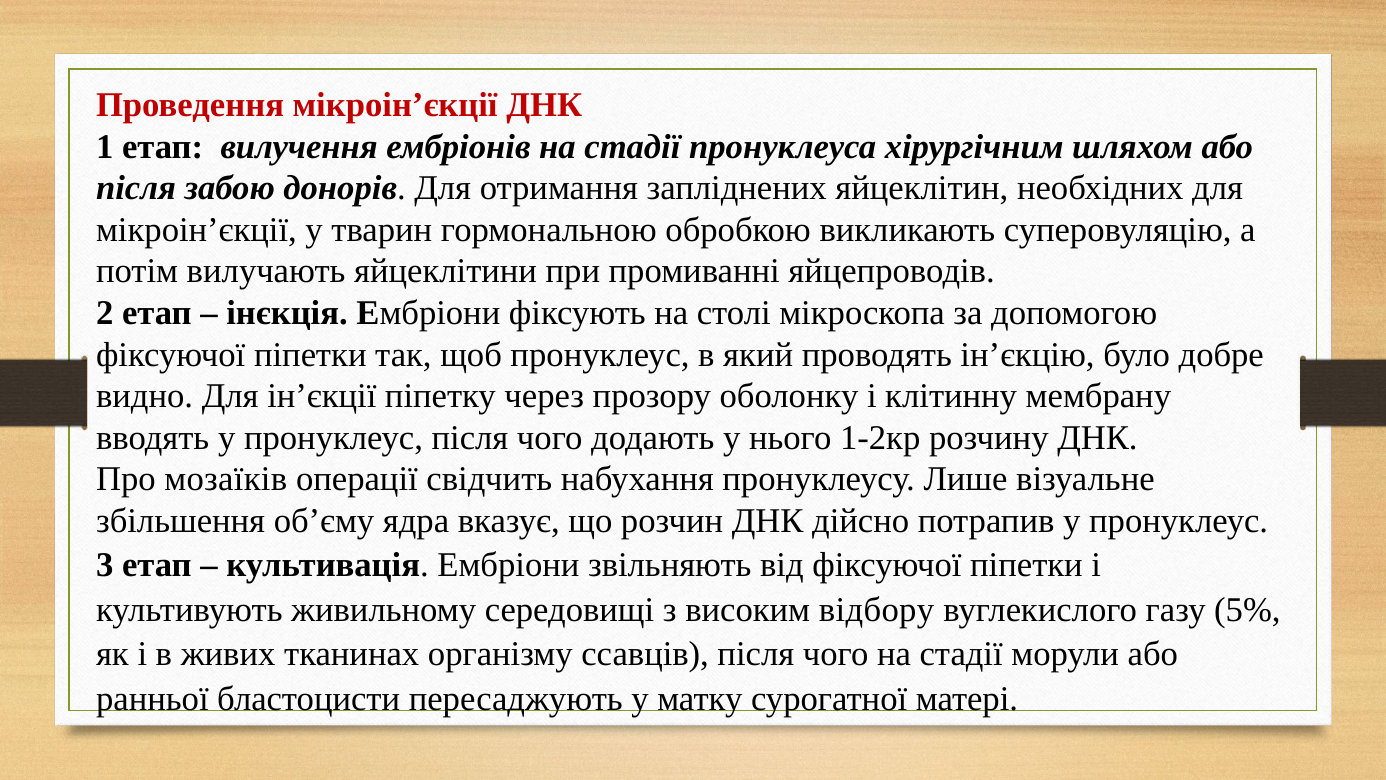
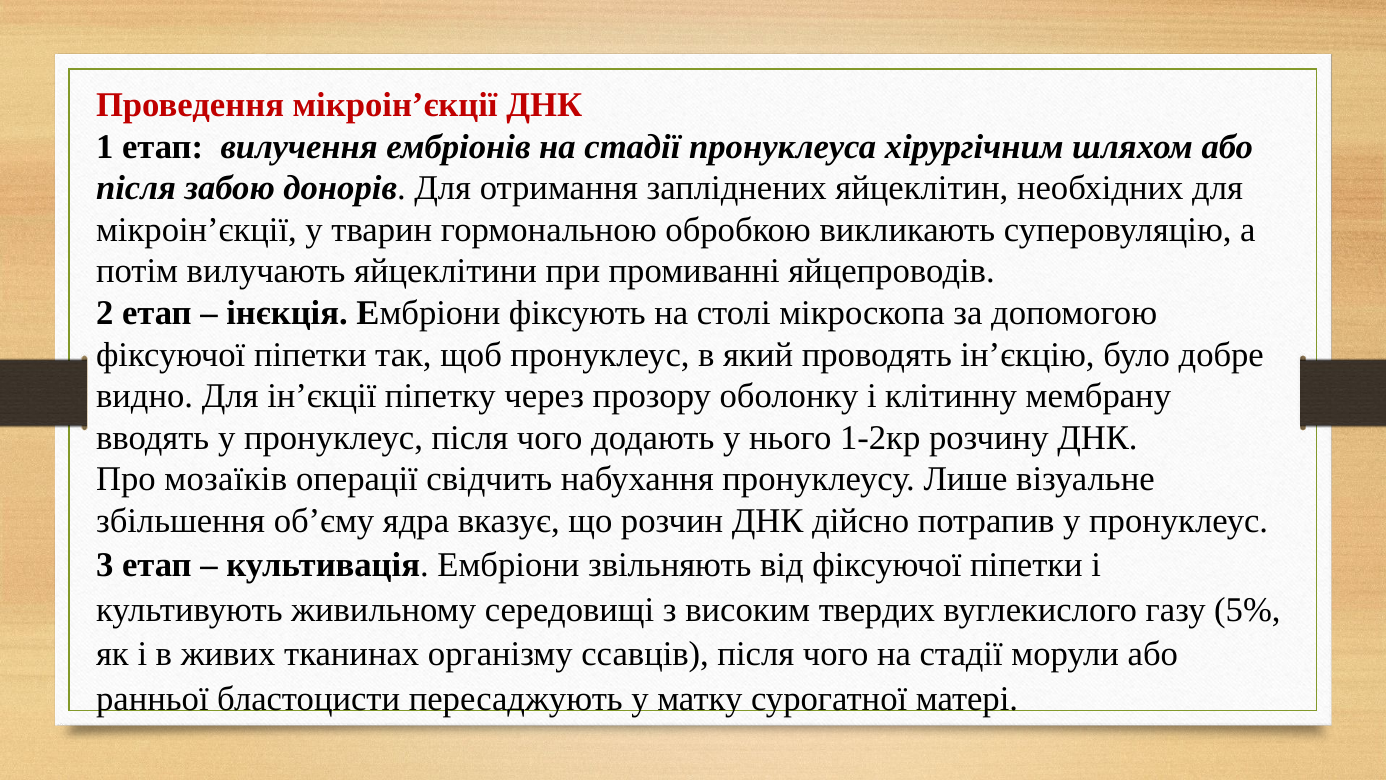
відбору: відбору -> твердих
